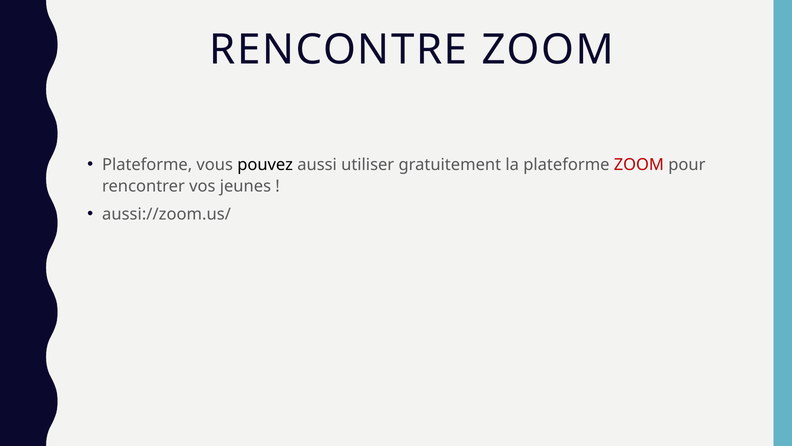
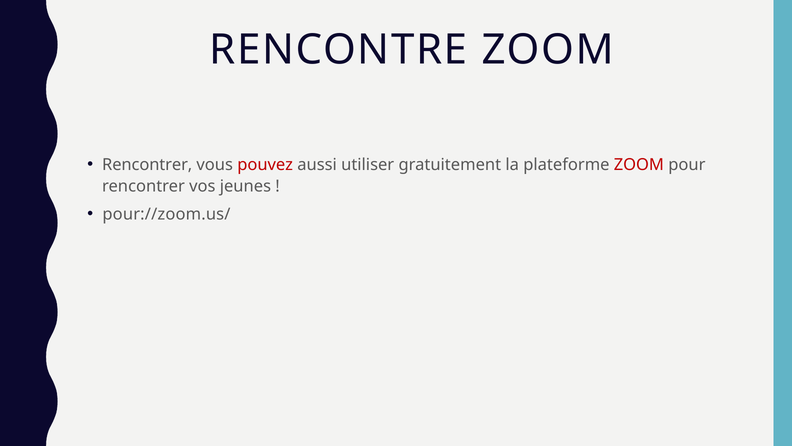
Plateforme at (147, 164): Plateforme -> Rencontrer
pouvez colour: black -> red
aussi://zoom.us/: aussi://zoom.us/ -> pour://zoom.us/
